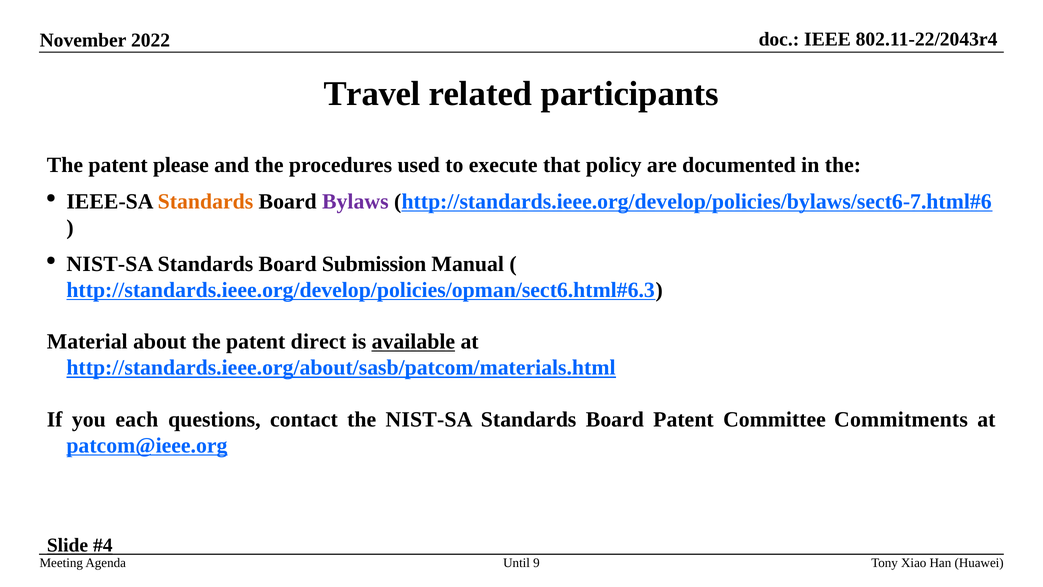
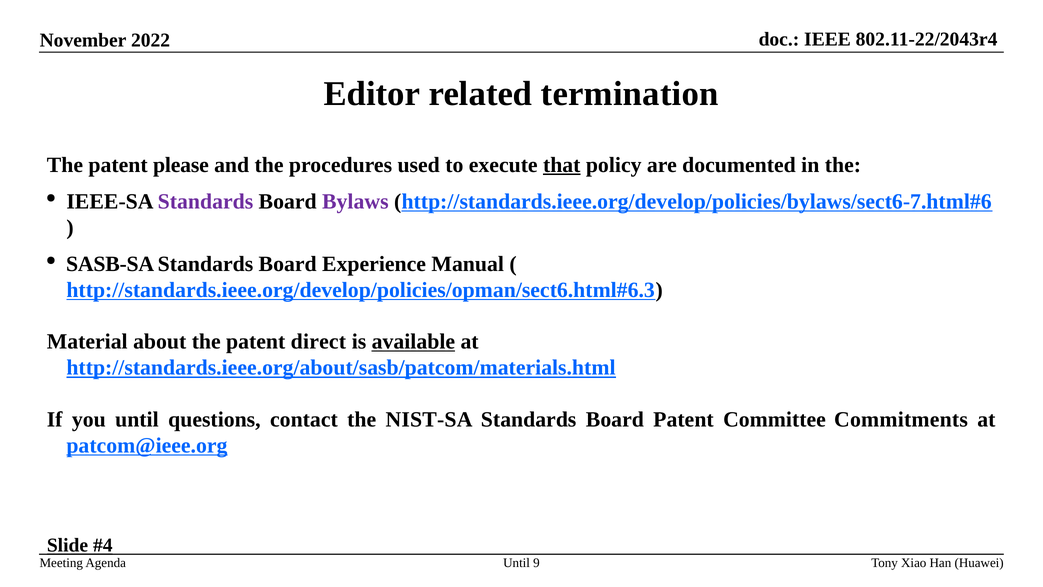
Travel: Travel -> Editor
participants: participants -> termination
that underline: none -> present
Standards at (205, 201) colour: orange -> purple
NIST-SA at (110, 264): NIST-SA -> SASB-SA
Submission: Submission -> Experience
you each: each -> until
